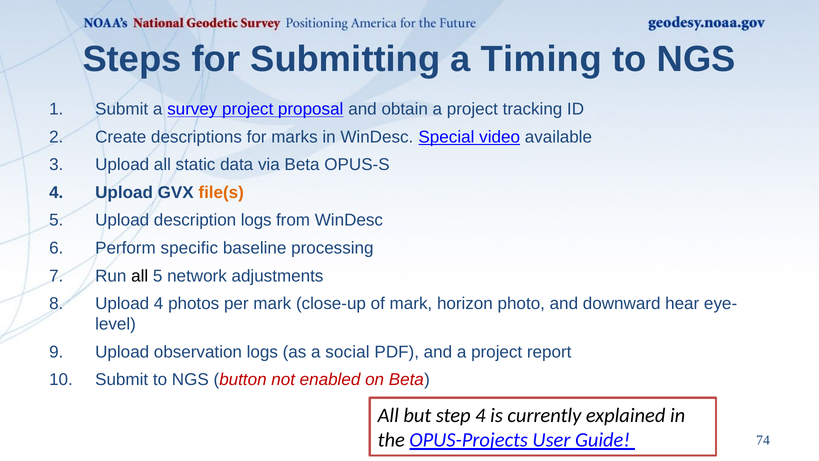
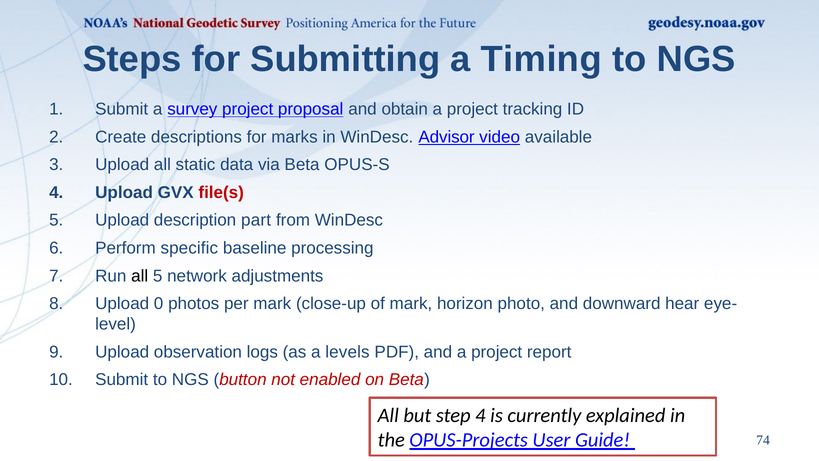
Special: Special -> Advisor
file(s colour: orange -> red
description logs: logs -> part
Upload 4: 4 -> 0
social: social -> levels
